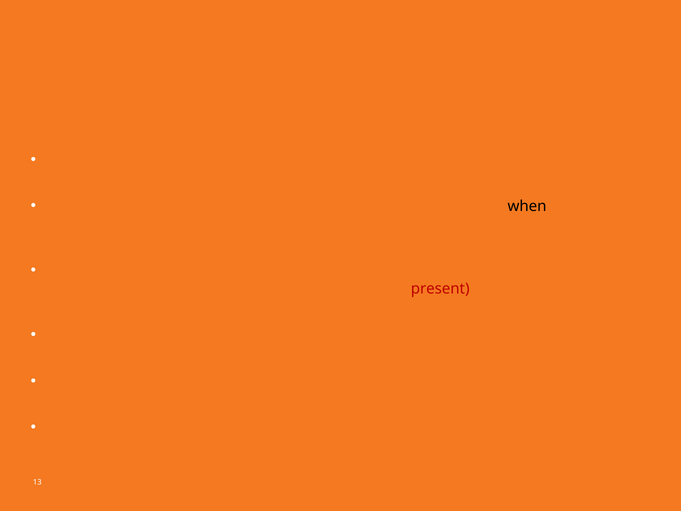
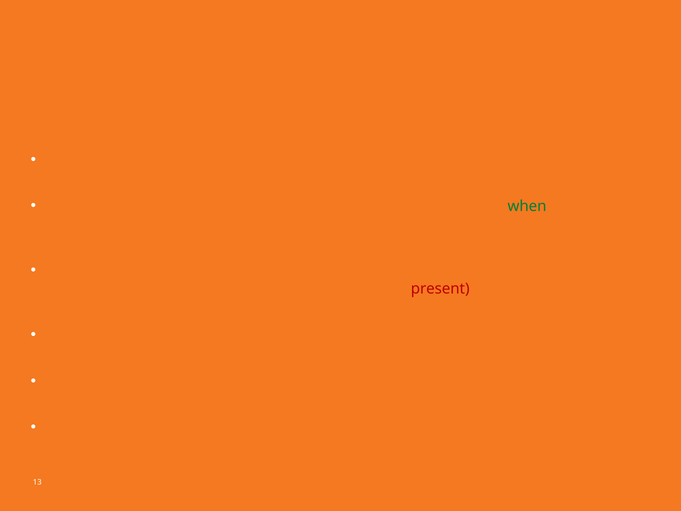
when at (527, 206) colour: black -> green
